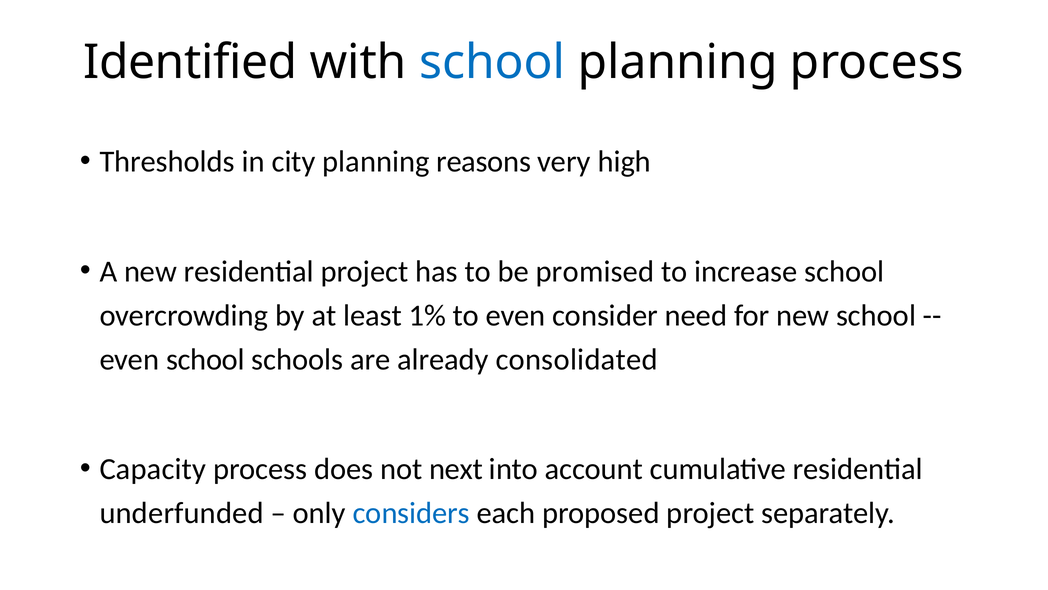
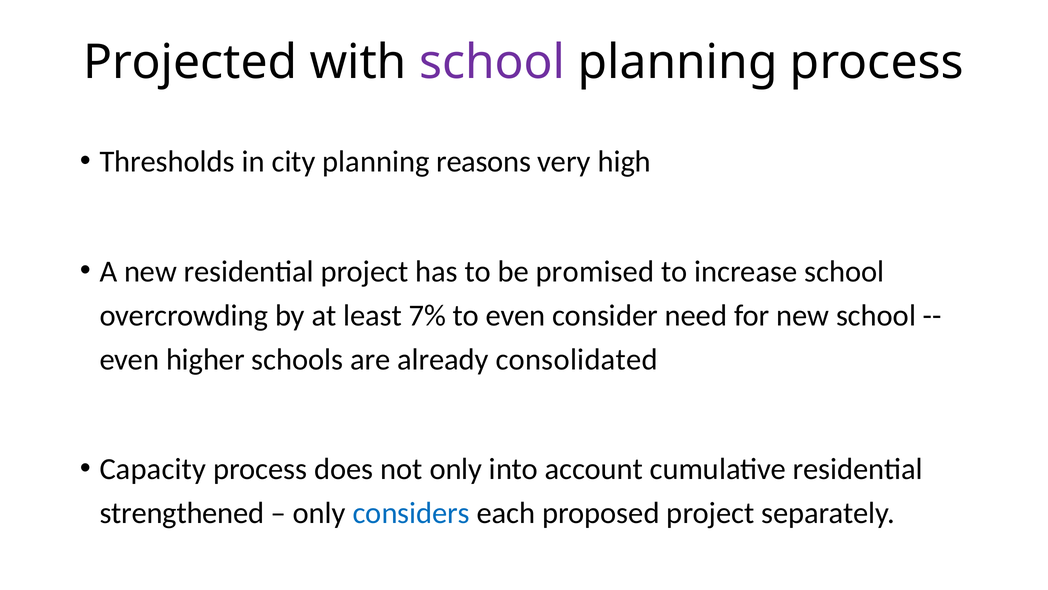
Identified: Identified -> Projected
school at (492, 62) colour: blue -> purple
1%: 1% -> 7%
even school: school -> higher
not next: next -> only
underfunded: underfunded -> strengthened
